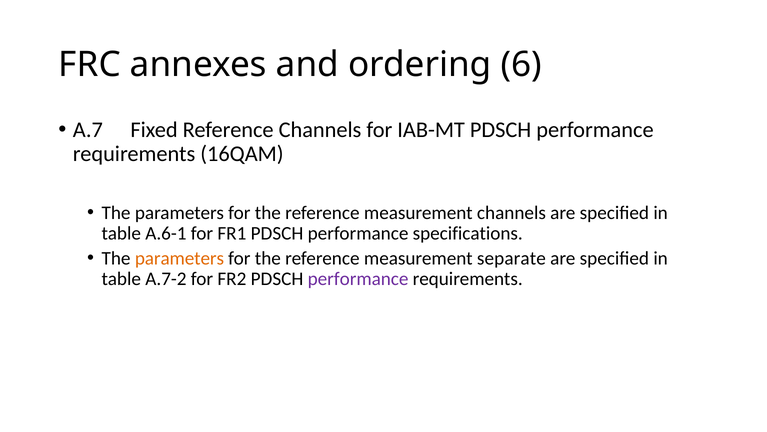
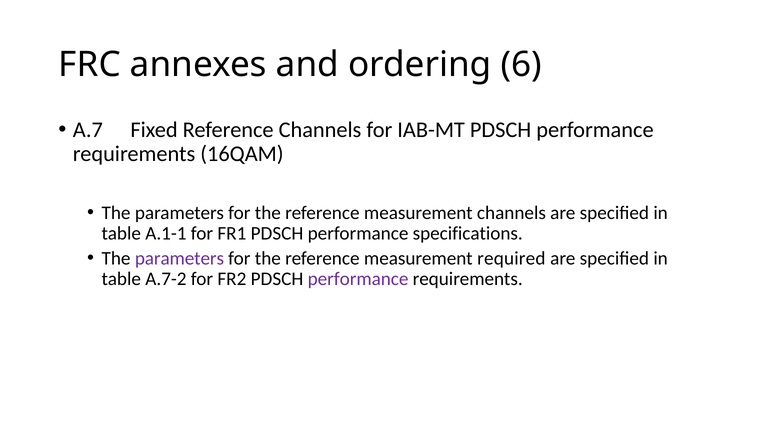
A.6-1: A.6-1 -> A.1-1
parameters at (179, 258) colour: orange -> purple
separate: separate -> required
